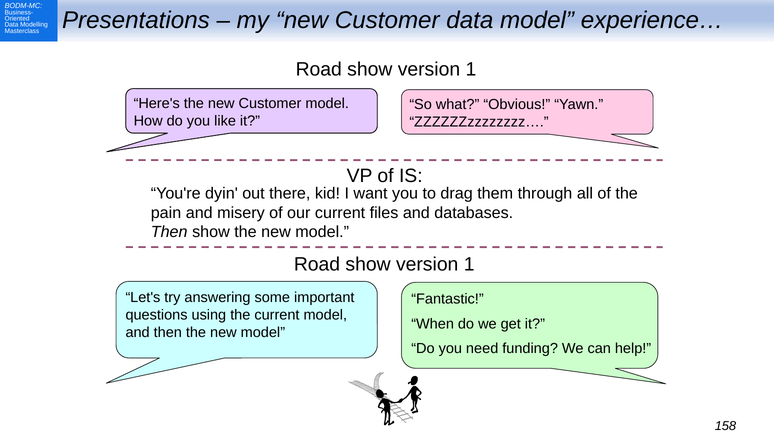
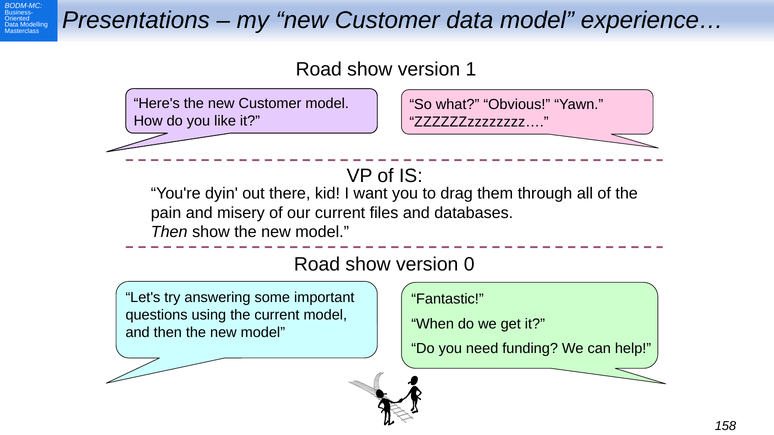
1 at (469, 265): 1 -> 0
